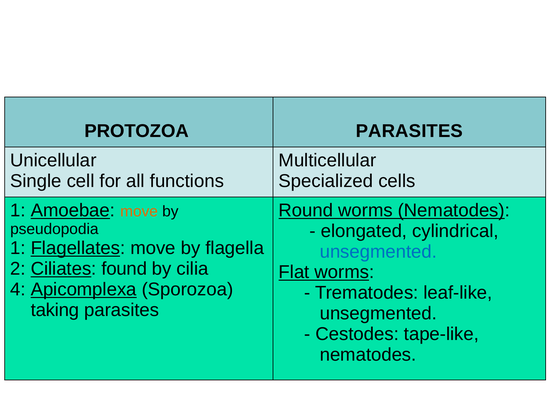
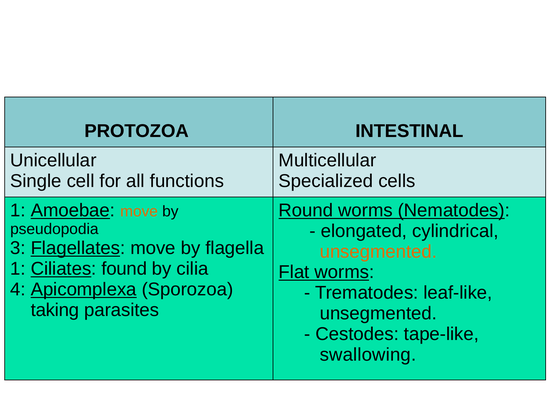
PROTOZOA PARASITES: PARASITES -> INTESTINAL
1 at (18, 248): 1 -> 3
unsegmented at (378, 252) colour: blue -> orange
2 at (18, 269): 2 -> 1
nematodes at (368, 355): nematodes -> swallowing
